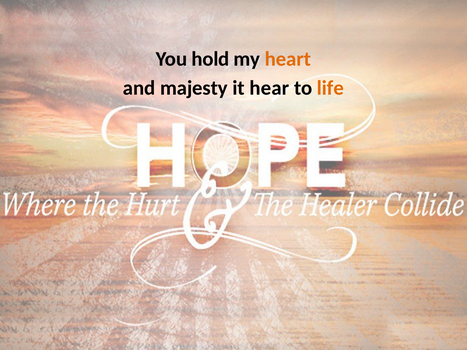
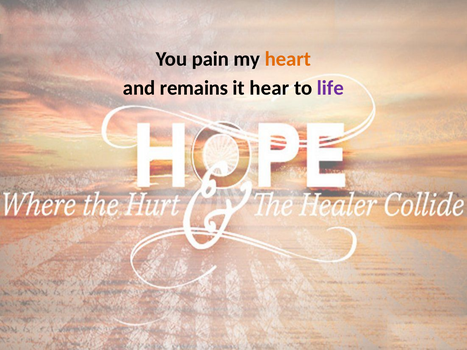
hold: hold -> pain
majesty: majesty -> remains
life colour: orange -> purple
